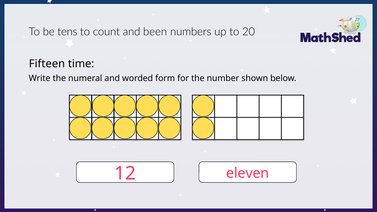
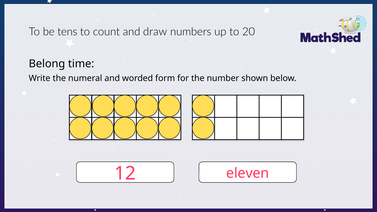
been: been -> draw
Fifteen: Fifteen -> Belong
